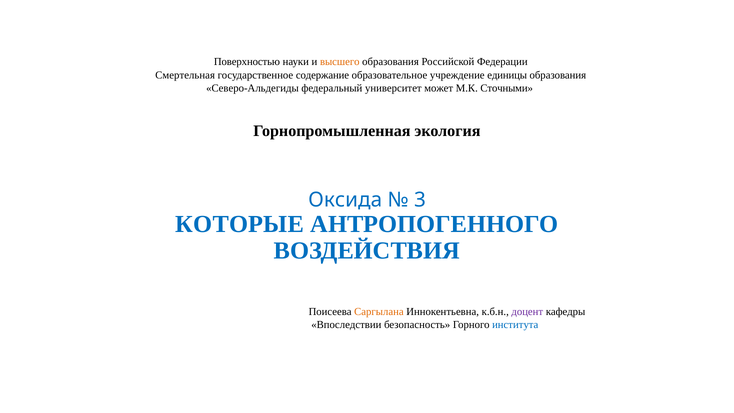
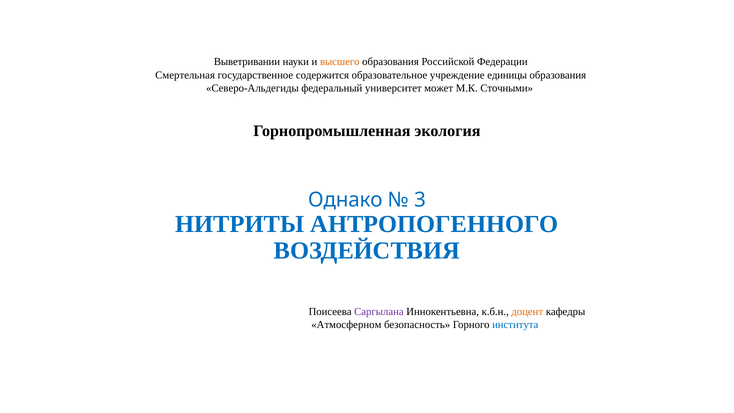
Поверхностью: Поверхностью -> Выветривании
содержание: содержание -> содержится
Оксида: Оксида -> Однако
КОТОРЫЕ: КОТОРЫЕ -> НИТРИТЫ
Саргылана colour: orange -> purple
доцент colour: purple -> orange
Впоследствии: Впоследствии -> Атмосферном
